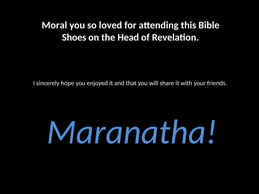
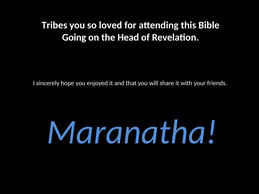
Moral: Moral -> Tribes
Shoes: Shoes -> Going
